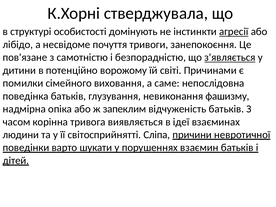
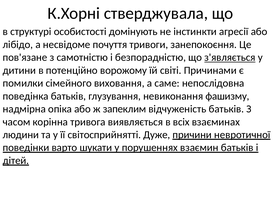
агресії underline: present -> none
ідеї: ідеї -> всіх
Сліпа: Сліпа -> Дуже
